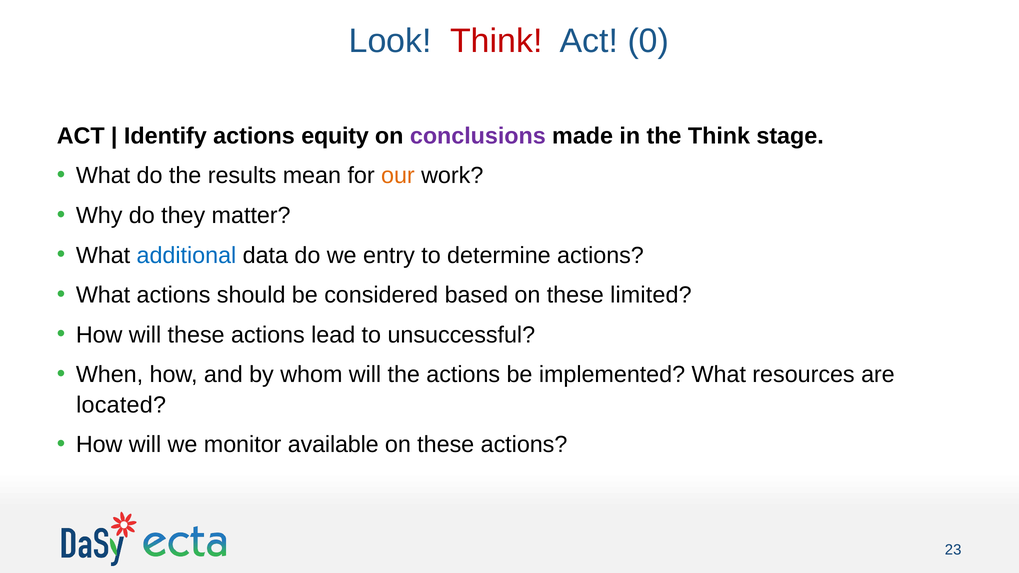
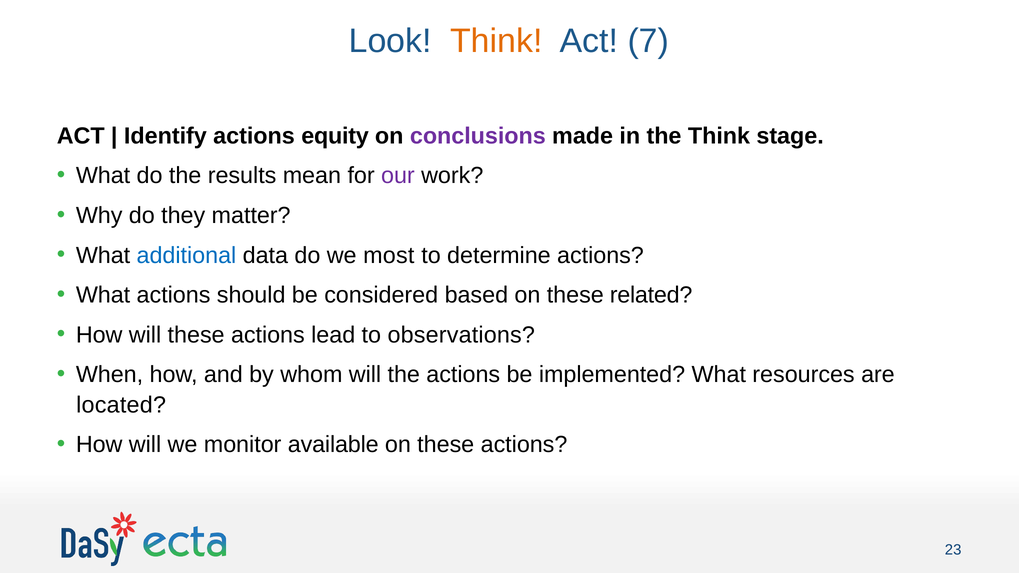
Think at (496, 41) colour: red -> orange
0: 0 -> 7
our colour: orange -> purple
entry: entry -> most
limited: limited -> related
unsuccessful: unsuccessful -> observations
